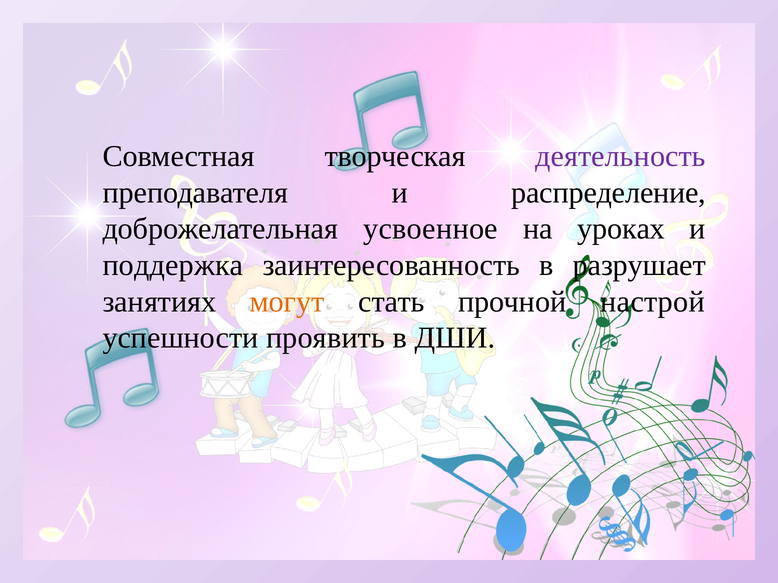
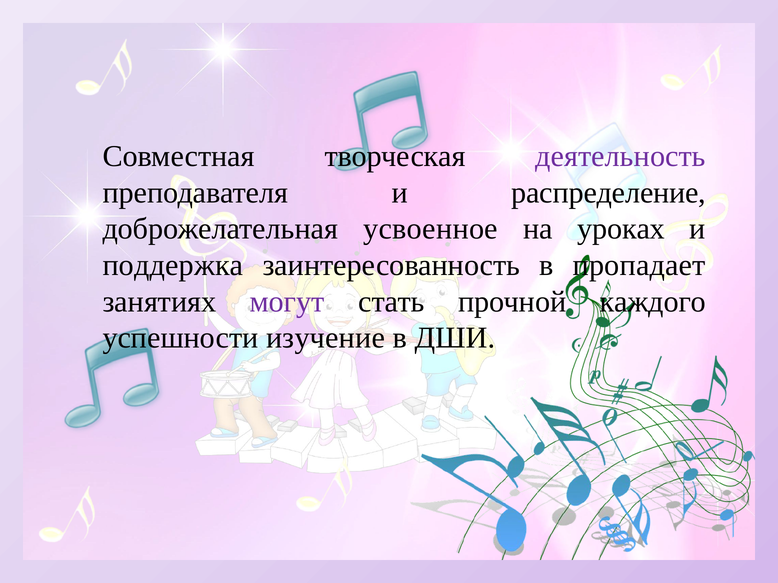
разрушает: разрушает -> пропадает
могут colour: orange -> purple
настрой: настрой -> каждого
проявить: проявить -> изучение
